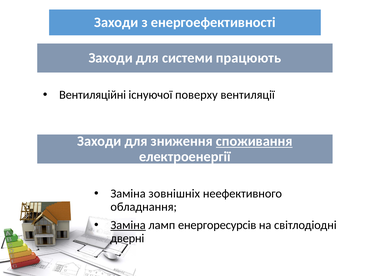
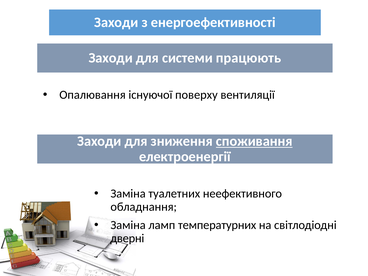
Вентиляційні: Вентиляційні -> Опалювання
зовнішніх: зовнішніх -> туалетних
Заміна at (128, 225) underline: present -> none
енергоресурсів: енергоресурсів -> температурних
